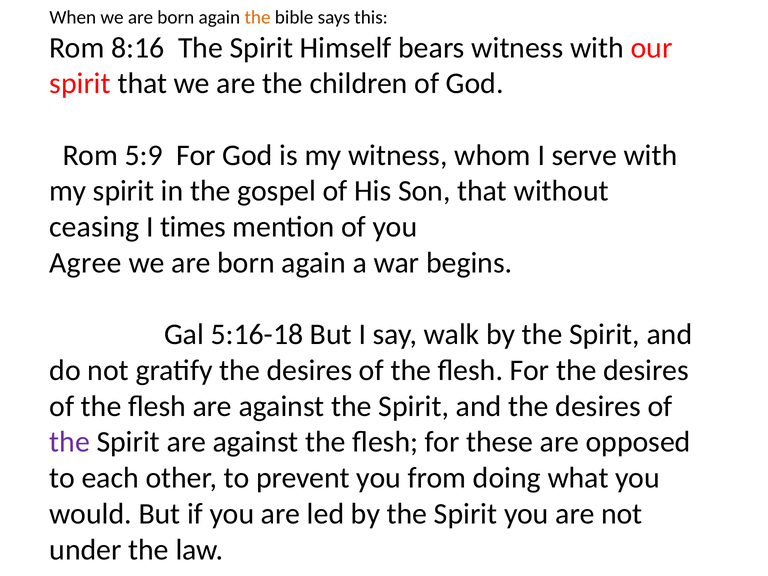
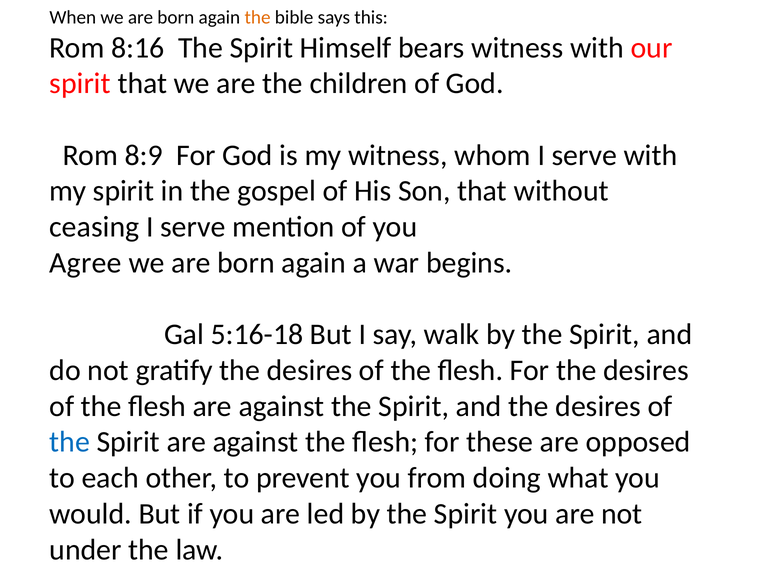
5:9: 5:9 -> 8:9
ceasing I times: times -> serve
the at (70, 442) colour: purple -> blue
